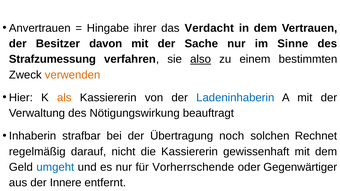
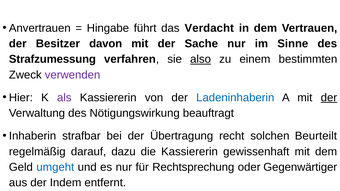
ihrer: ihrer -> führt
verwenden colour: orange -> purple
als colour: orange -> purple
der at (329, 98) underline: none -> present
noch: noch -> recht
Rechnet: Rechnet -> Beurteilt
nicht: nicht -> dazu
Vorherrschende: Vorherrschende -> Rechtsprechung
Innere: Innere -> Indem
